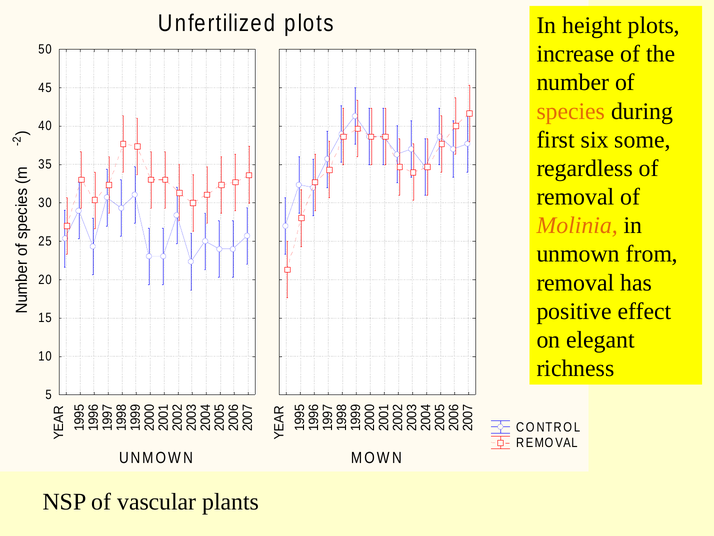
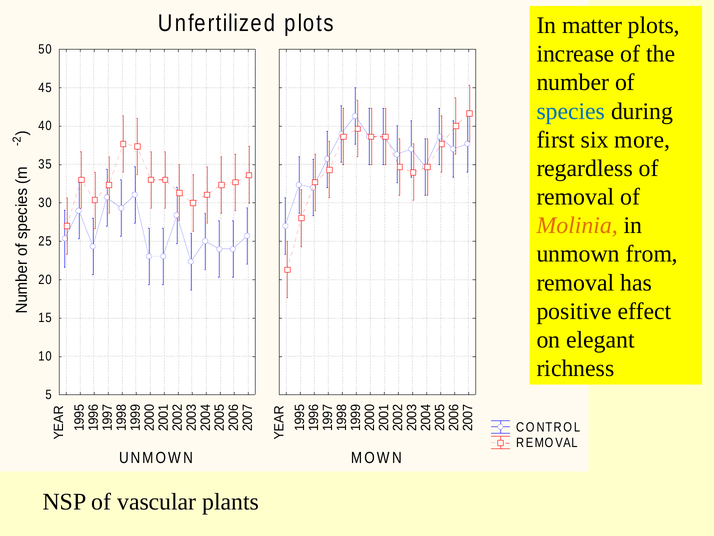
height: height -> matter
species colour: orange -> blue
some: some -> more
